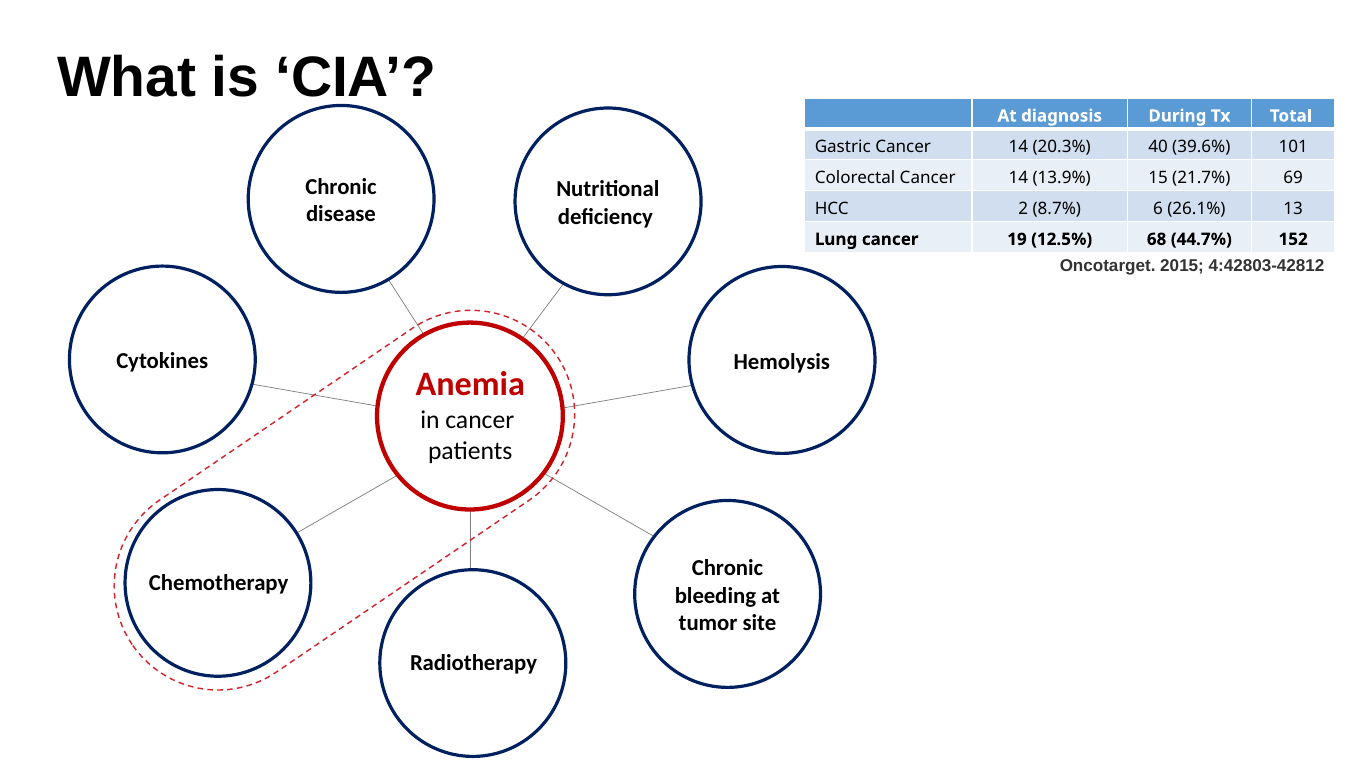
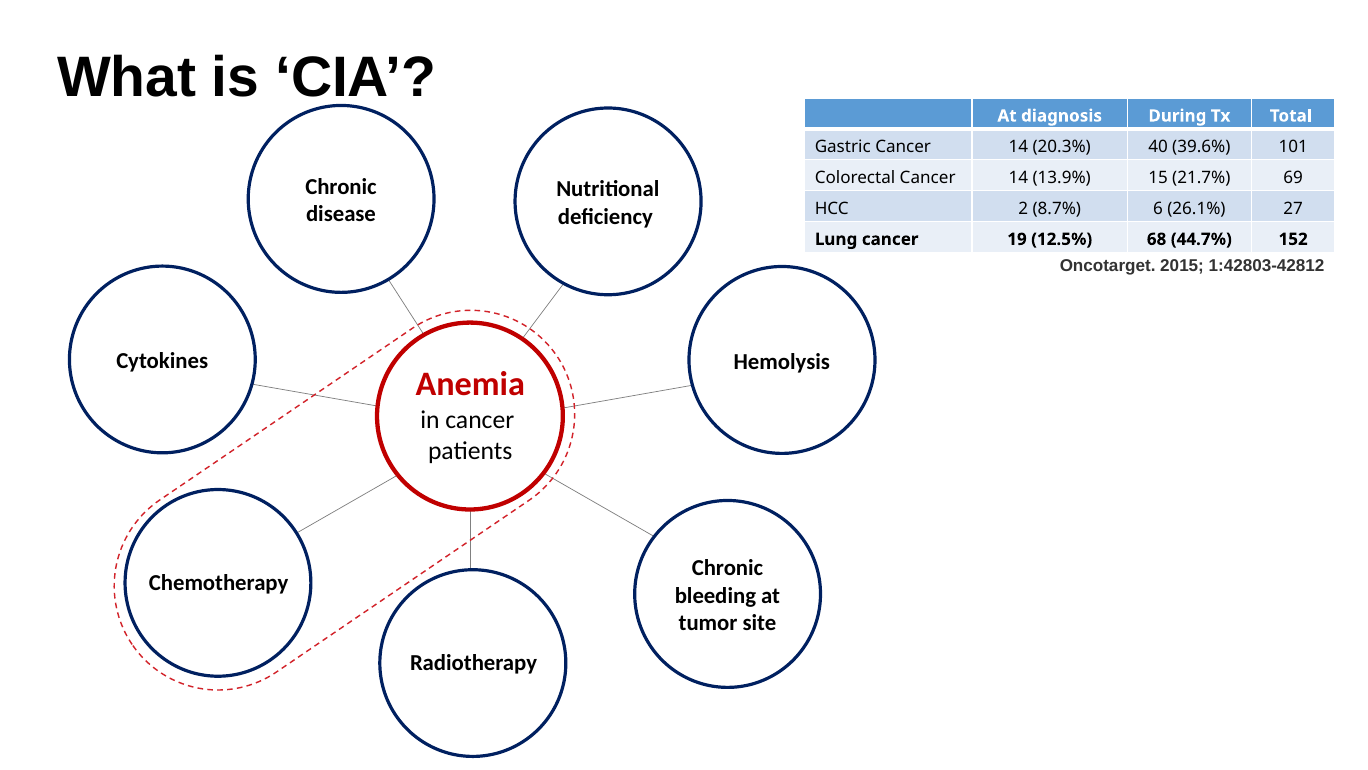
13: 13 -> 27
4:42803-42812: 4:42803-42812 -> 1:42803-42812
